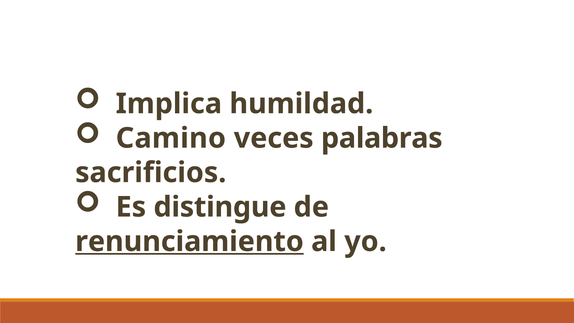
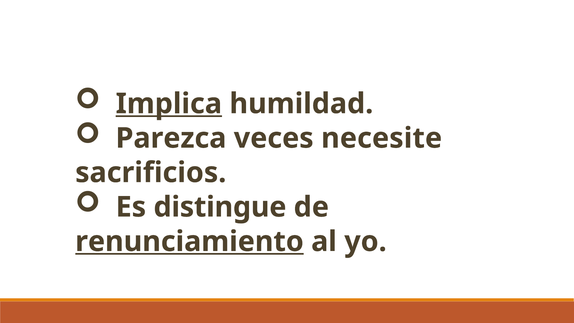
Implica underline: none -> present
Camino: Camino -> Parezca
palabras: palabras -> necesite
